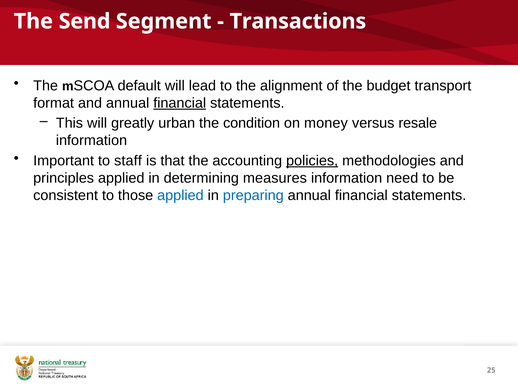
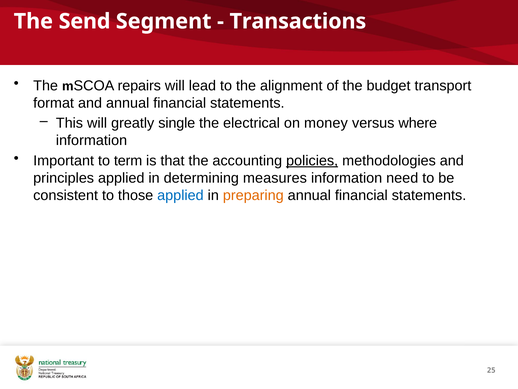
default: default -> repairs
financial at (180, 103) underline: present -> none
urban: urban -> single
condition: condition -> electrical
resale: resale -> where
staff: staff -> term
preparing colour: blue -> orange
